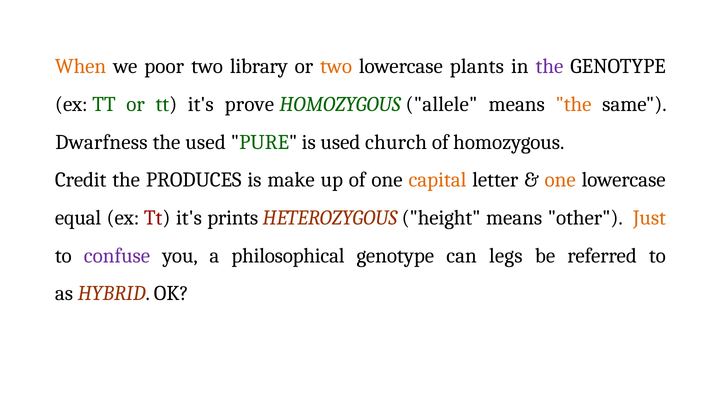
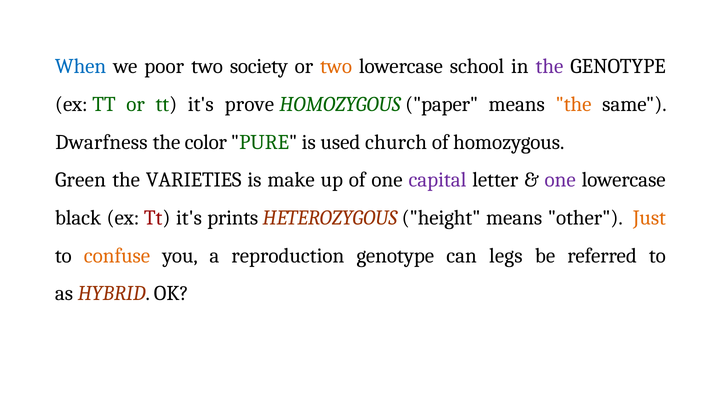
When colour: orange -> blue
library: library -> society
plants: plants -> school
allele: allele -> paper
the used: used -> color
Credit: Credit -> Green
PRODUCES: PRODUCES -> VARIETIES
capital colour: orange -> purple
one at (560, 180) colour: orange -> purple
equal: equal -> black
confuse colour: purple -> orange
philosophical: philosophical -> reproduction
